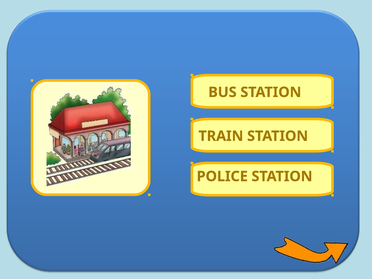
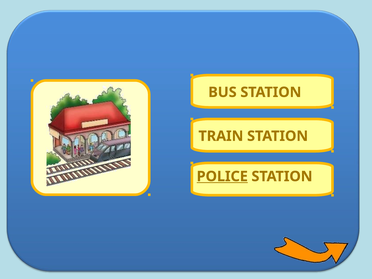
POLICE underline: none -> present
